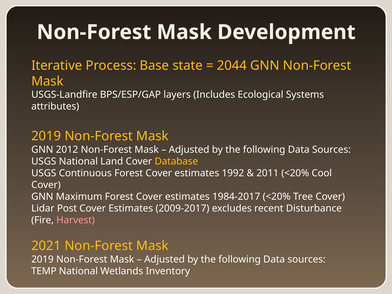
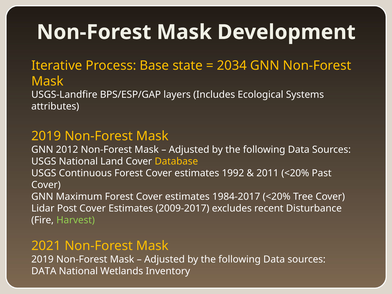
2044: 2044 -> 2034
Cool: Cool -> Past
Harvest colour: pink -> light green
TEMP at (44, 271): TEMP -> DATA
